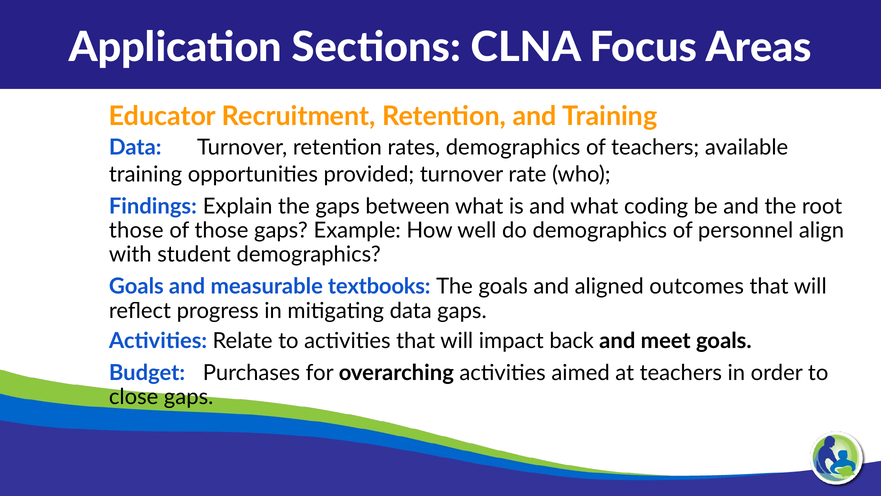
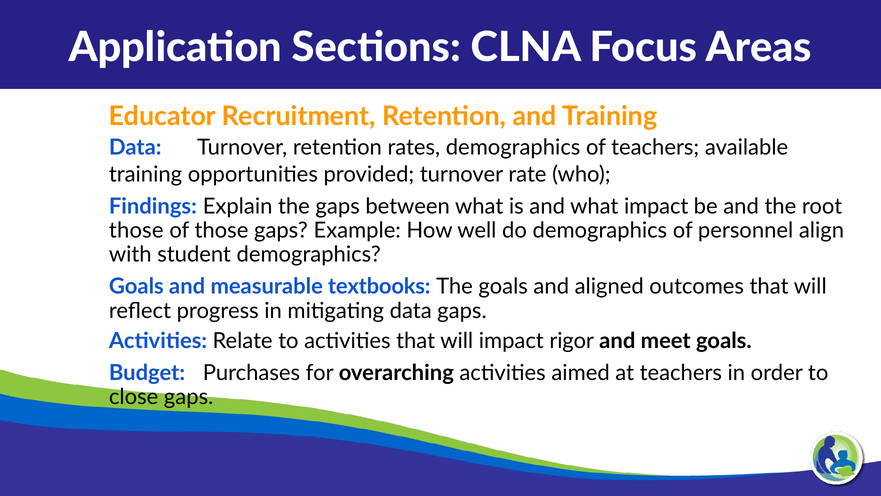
what coding: coding -> impact
back: back -> rigor
